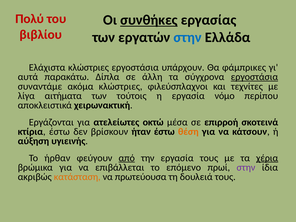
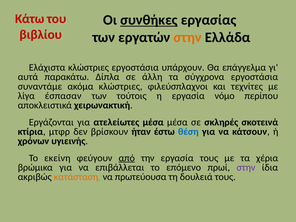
Πολύ: Πολύ -> Κάτω
στην at (188, 37) colour: blue -> orange
φάμπρικες: φάμπρικες -> επάγγελμα
εργοστάσια at (254, 77) underline: present -> none
αιτήματα: αιτήματα -> έσπασαν
ατελείωτες οκτώ: οκτώ -> μέσα
επιρροή: επιρροή -> σκληρές
κτίρια έστω: έστω -> μτφρ
θέση colour: orange -> blue
αύξηση: αύξηση -> χρόνων
ήρθαν: ήρθαν -> εκείνη
χέρια underline: present -> none
